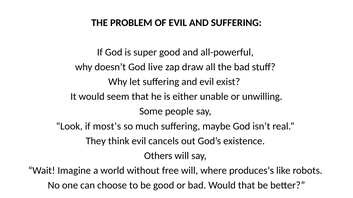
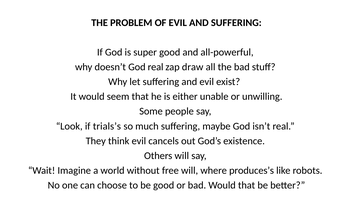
God live: live -> real
most’s: most’s -> trials’s
